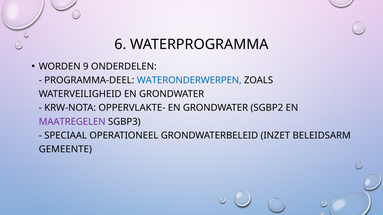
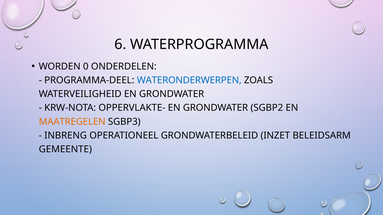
9: 9 -> 0
MAATREGELEN colour: purple -> orange
SPECIAAL: SPECIAAL -> INBRENG
